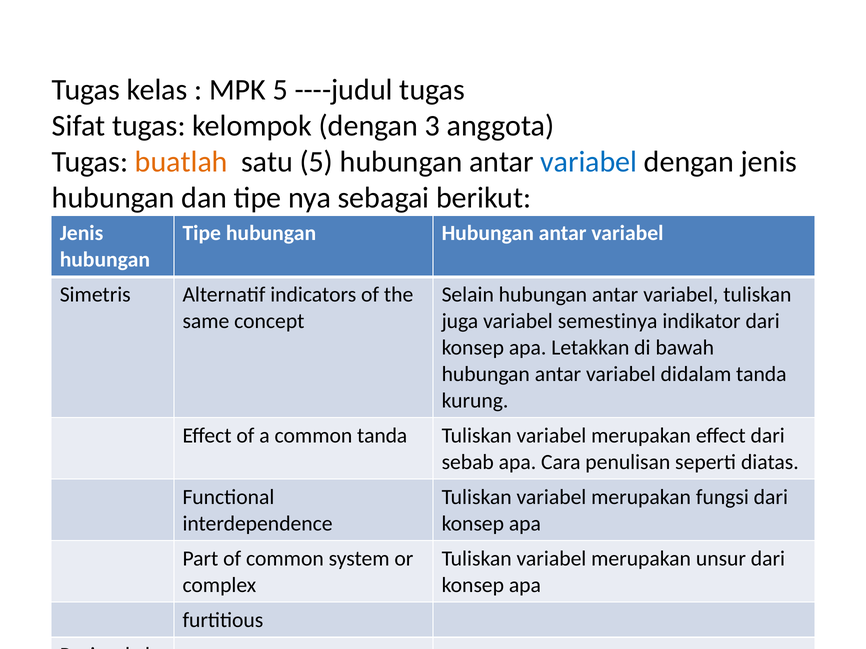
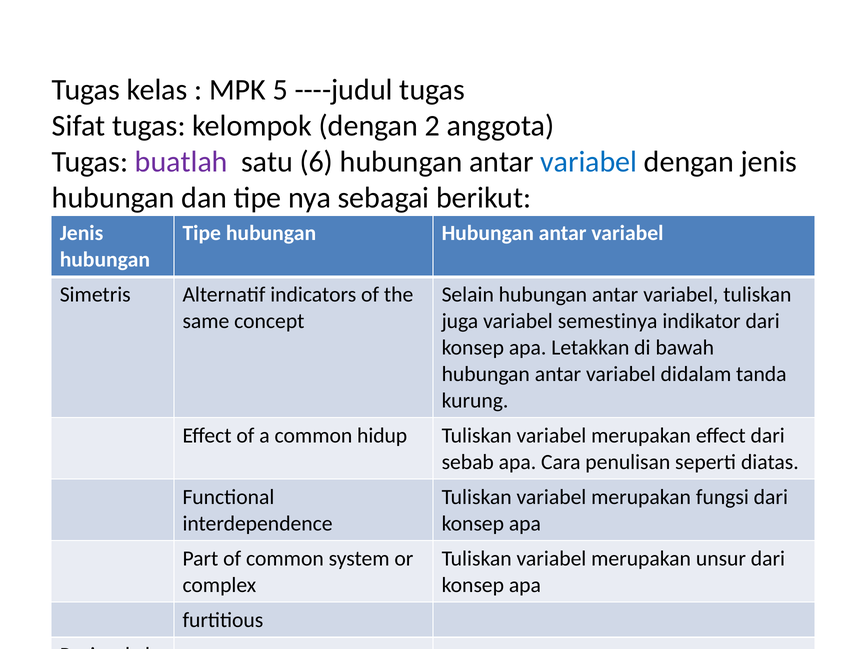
3: 3 -> 2
buatlah colour: orange -> purple
satu 5: 5 -> 6
common tanda: tanda -> hidup
